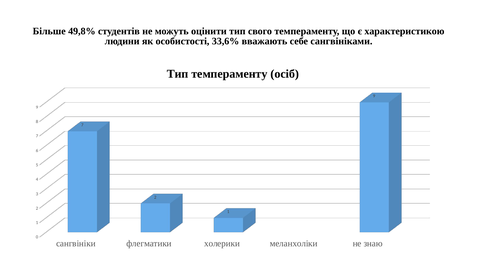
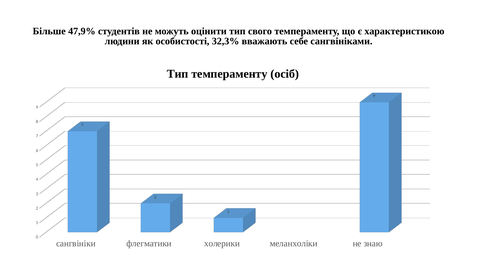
49,8%: 49,8% -> 47,9%
33,6%: 33,6% -> 32,3%
